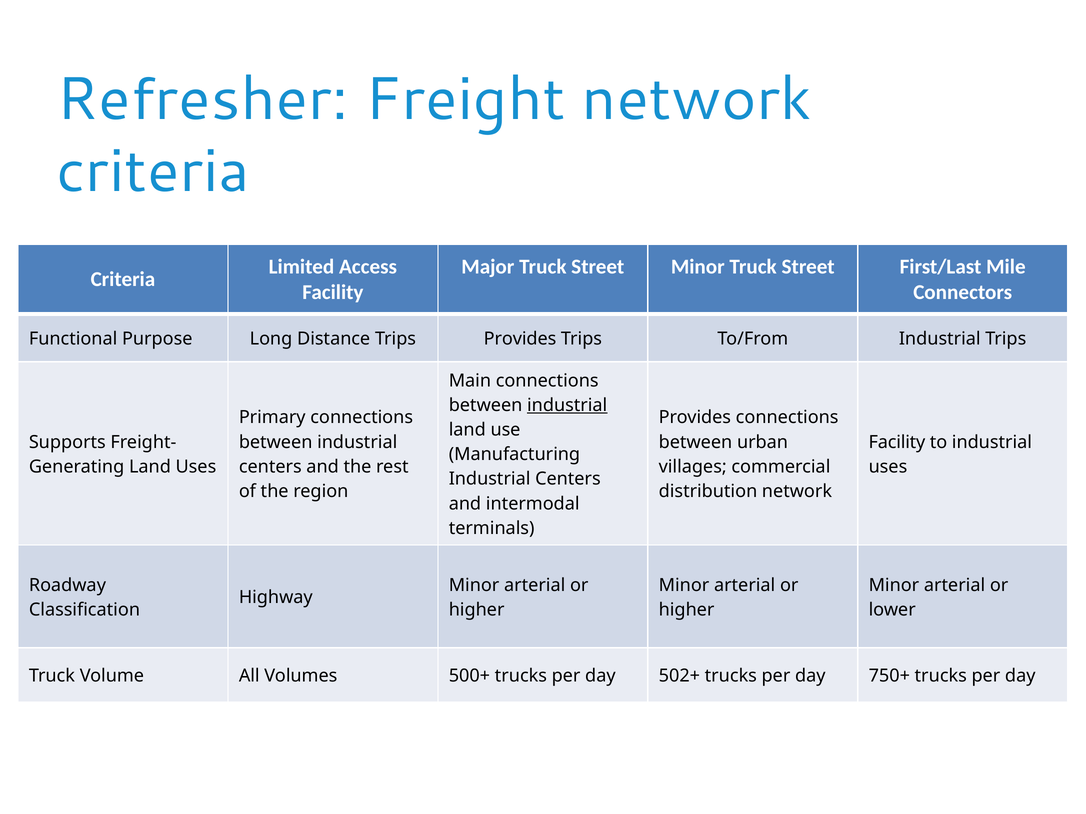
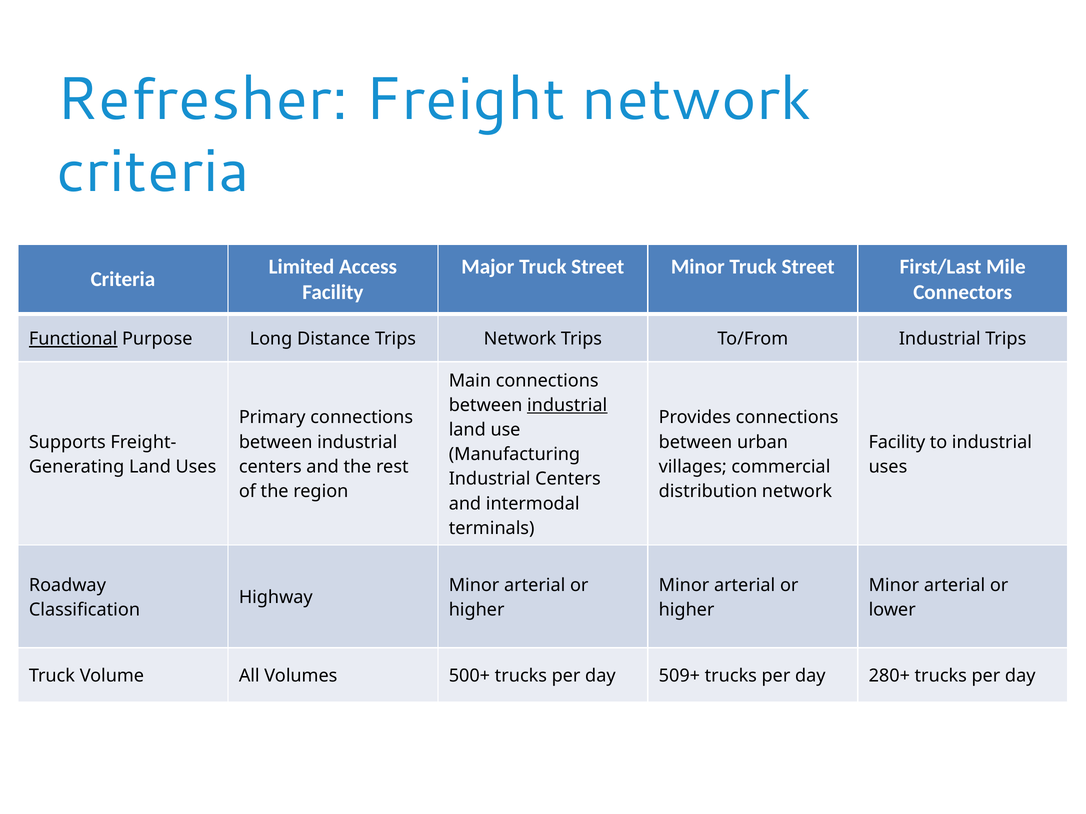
Functional underline: none -> present
Trips Provides: Provides -> Network
502+: 502+ -> 509+
750+: 750+ -> 280+
